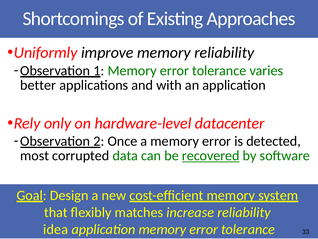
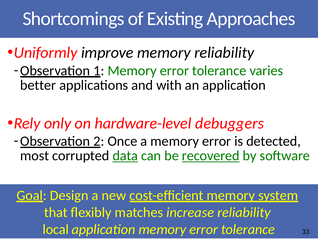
datacenter: datacenter -> debuggers
data underline: none -> present
idea: idea -> local
